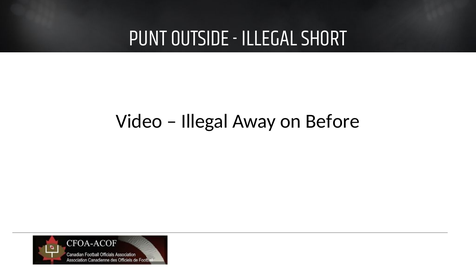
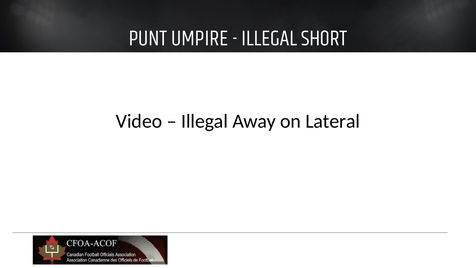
OUTSIDE: OUTSIDE -> UMPIRE
Before: Before -> Lateral
